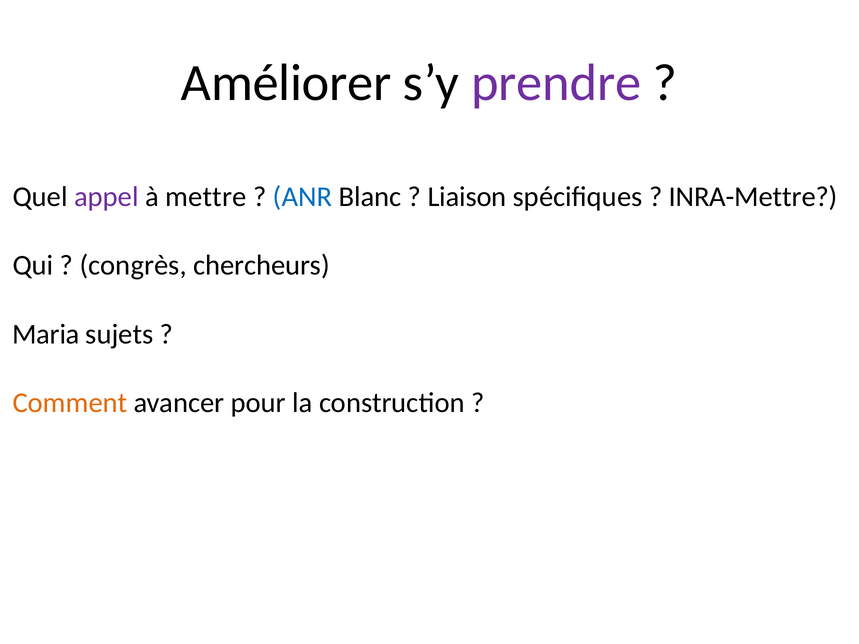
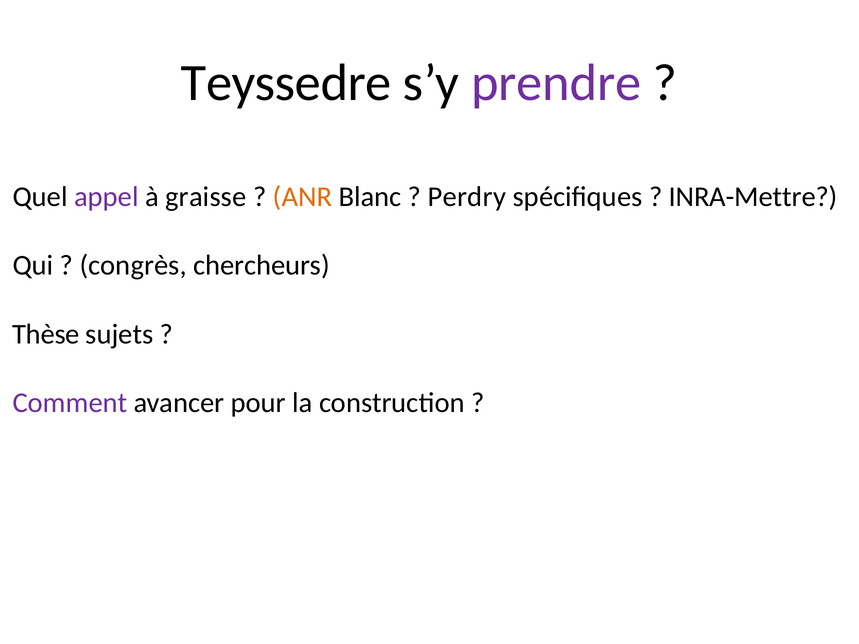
Améliorer: Améliorer -> Teyssedre
mettre: mettre -> graisse
ANR colour: blue -> orange
Liaison: Liaison -> Perdry
Maria: Maria -> Thèse
Comment colour: orange -> purple
